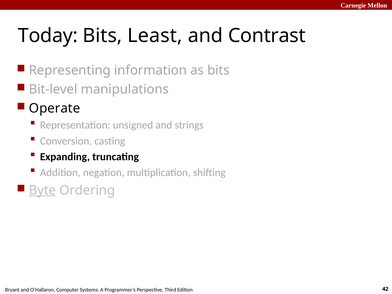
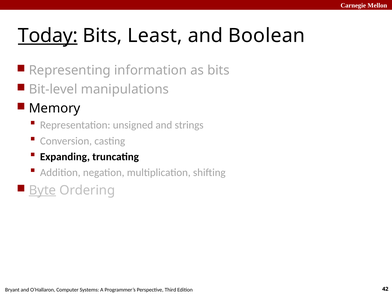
Today underline: none -> present
Contrast: Contrast -> Boolean
Operate: Operate -> Memory
